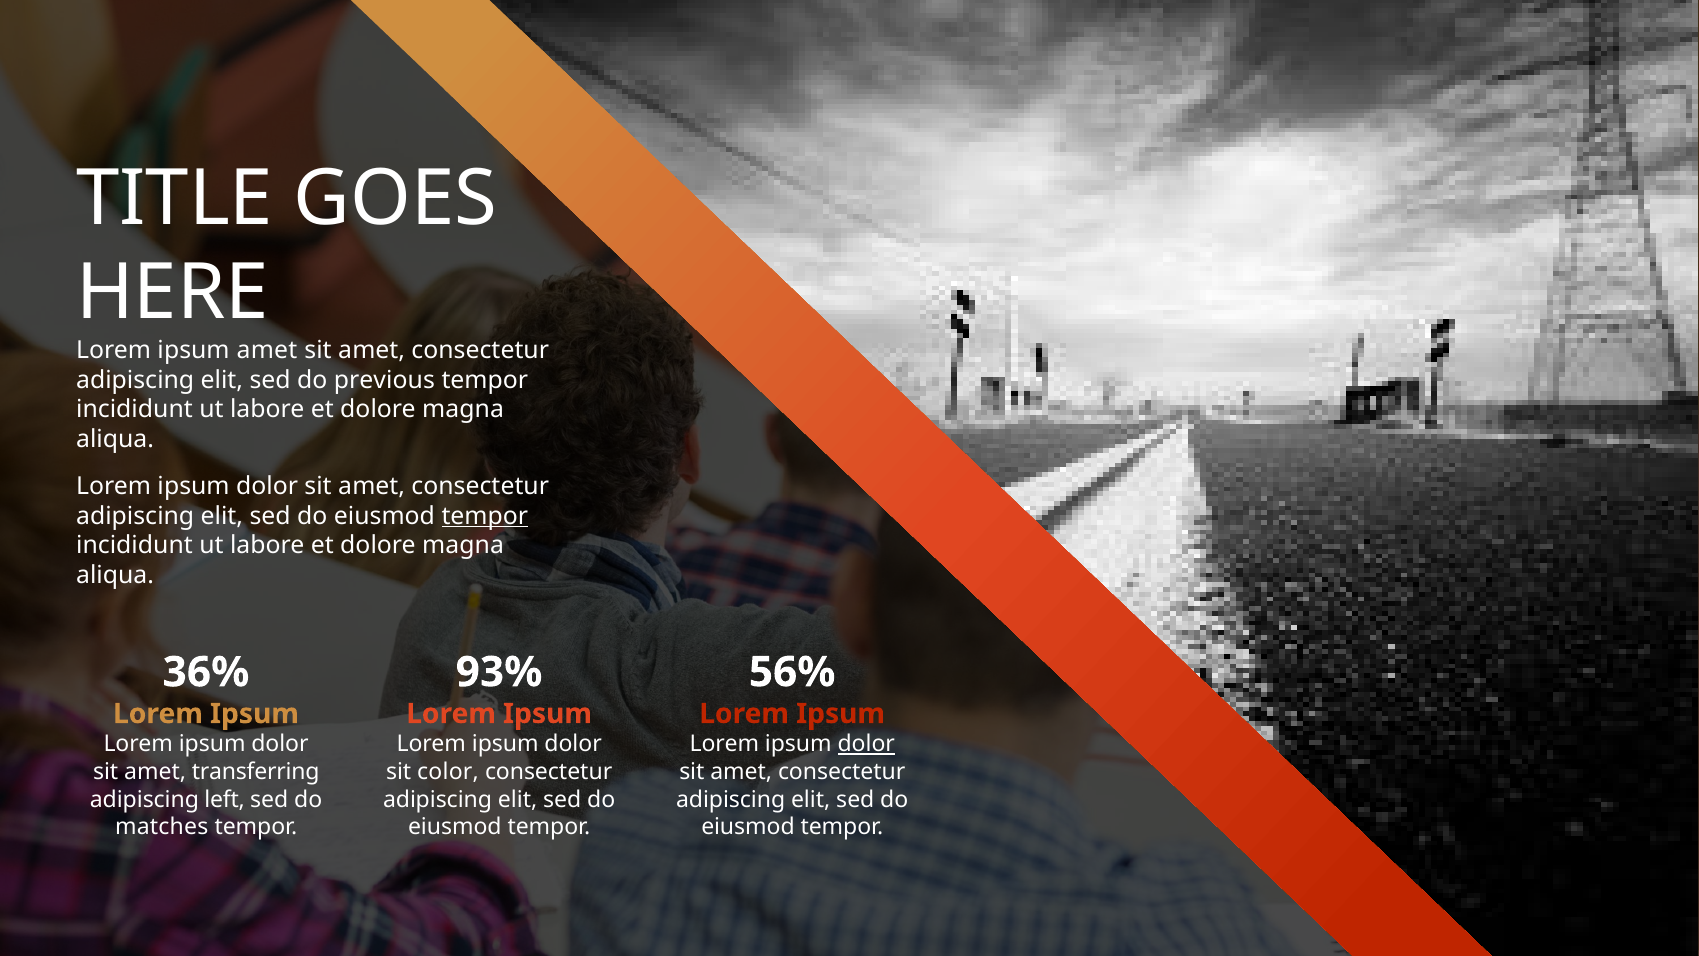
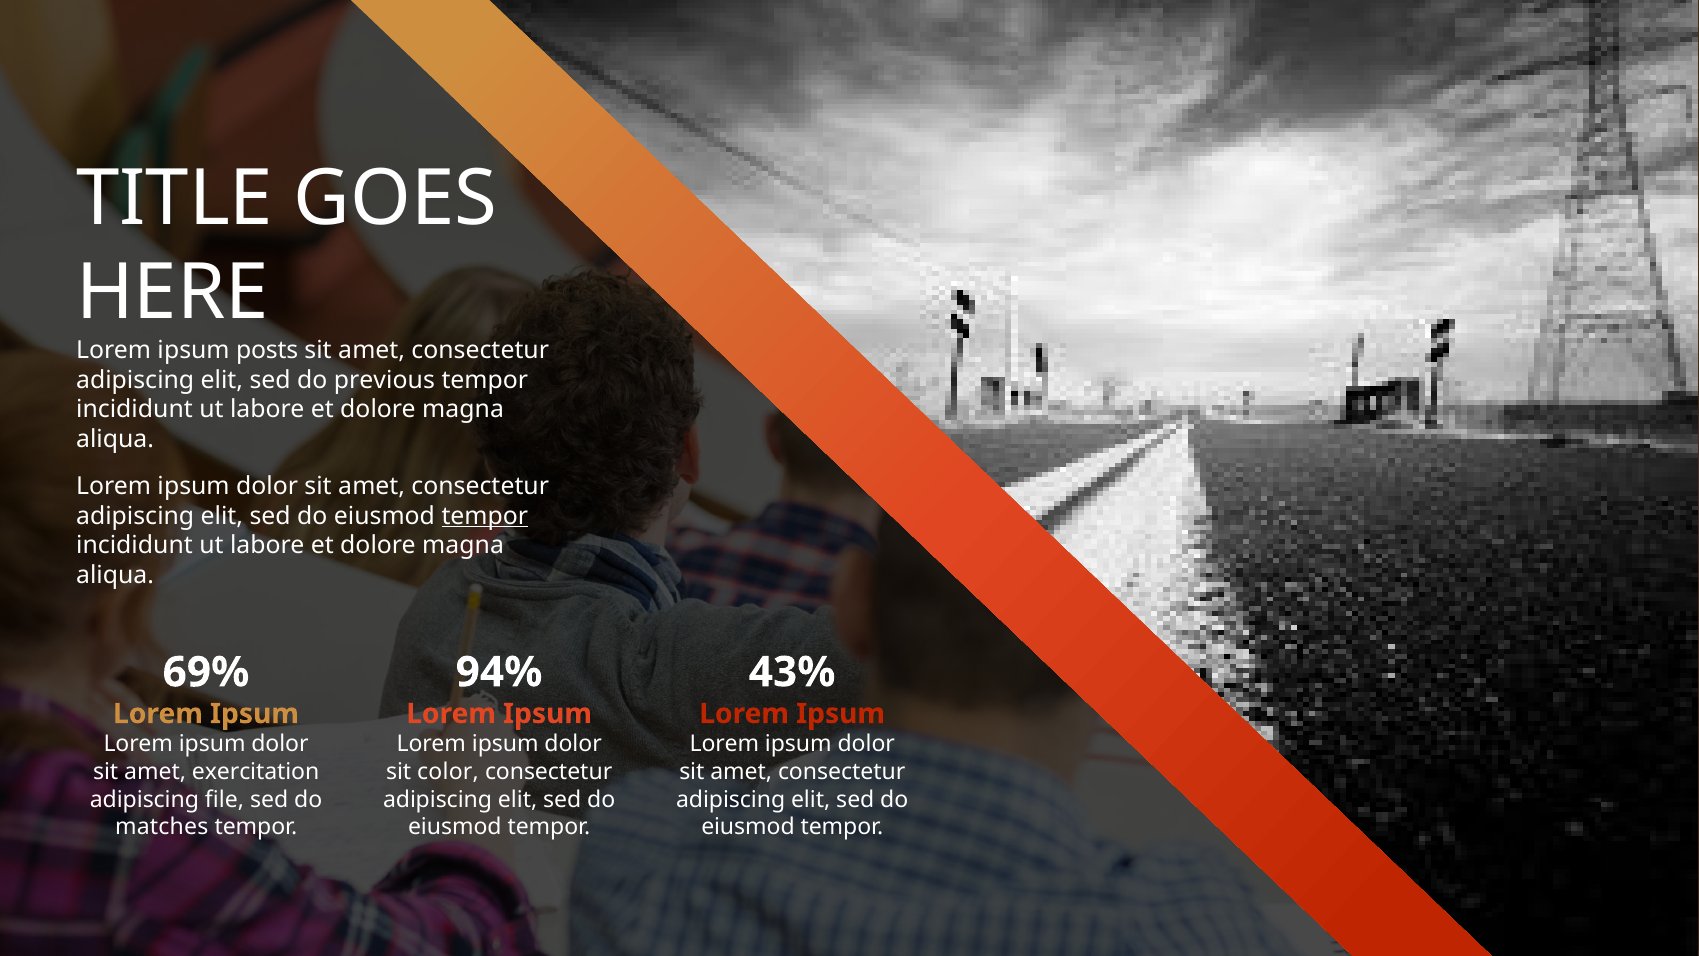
ipsum amet: amet -> posts
93%: 93% -> 94%
56%: 56% -> 43%
36%: 36% -> 69%
dolor at (866, 744) underline: present -> none
transferring: transferring -> exercitation
left: left -> file
